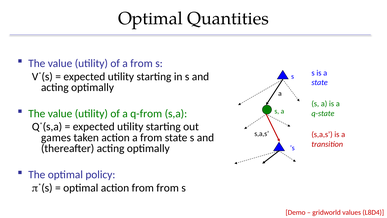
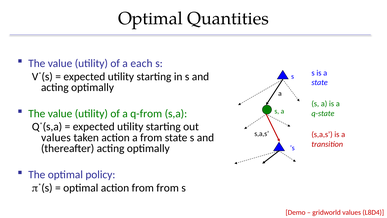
of a from: from -> each
games at (56, 137): games -> values
